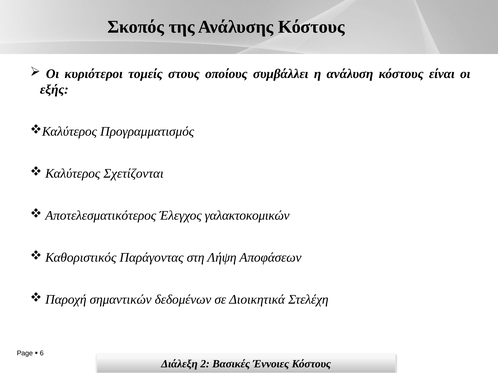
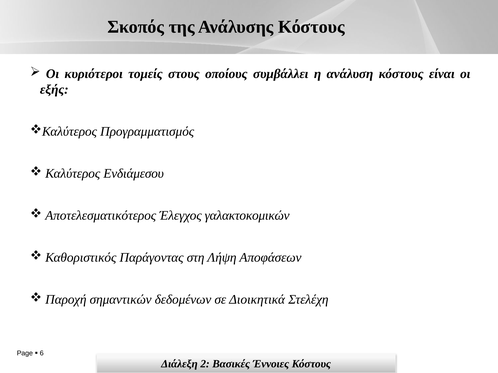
Σχετίζονται: Σχετίζονται -> Ενδιάμεσου
